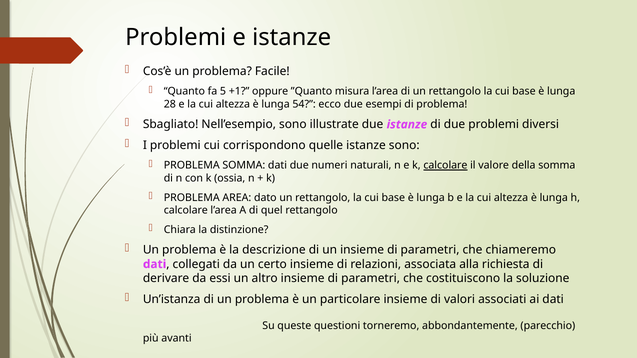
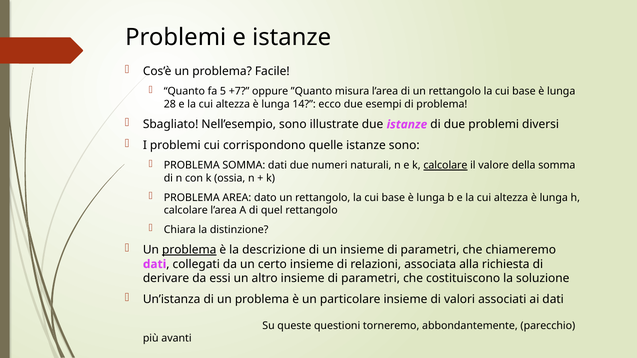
+1: +1 -> +7
54: 54 -> 14
problema at (189, 250) underline: none -> present
